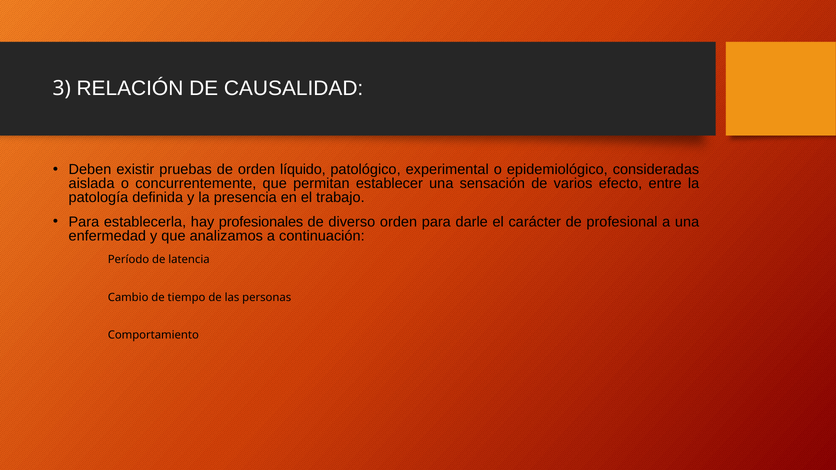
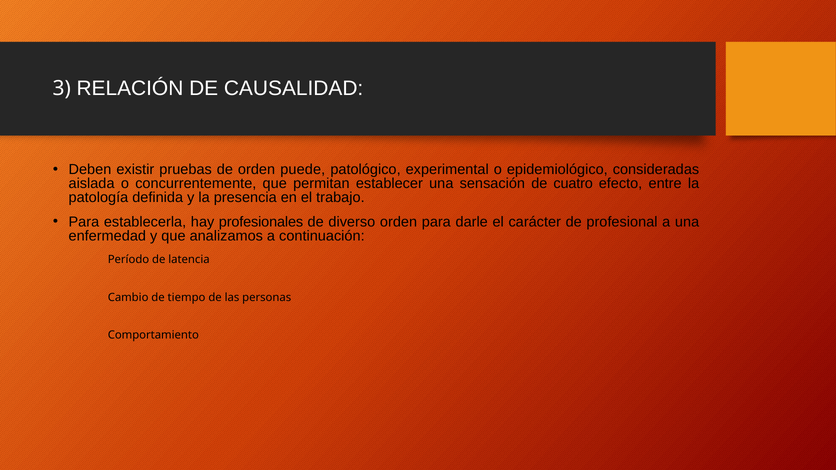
líquido: líquido -> puede
varios: varios -> cuatro
